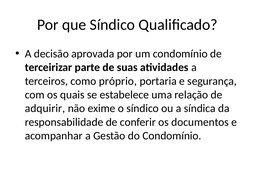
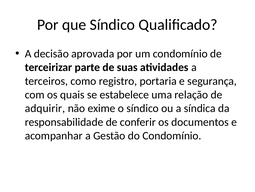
próprio: próprio -> registro
